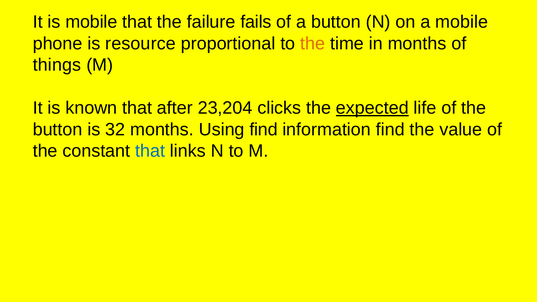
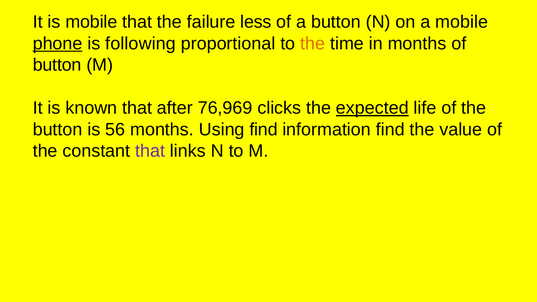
fails: fails -> less
phone underline: none -> present
resource: resource -> following
things at (57, 65): things -> button
23,204: 23,204 -> 76,969
32: 32 -> 56
that at (150, 151) colour: blue -> purple
